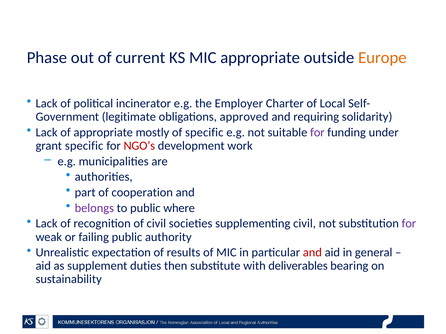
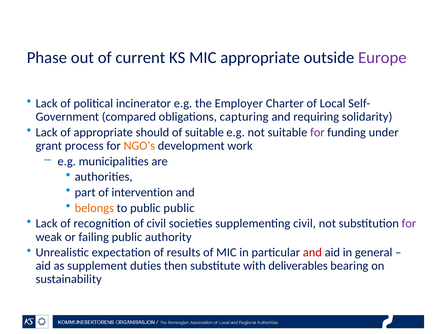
Europe colour: orange -> purple
legitimate: legitimate -> compared
approved: approved -> capturing
mostly: mostly -> should
of specific: specific -> suitable
grant specific: specific -> process
NGO’s colour: red -> orange
cooperation: cooperation -> intervention
belongs colour: purple -> orange
public where: where -> public
